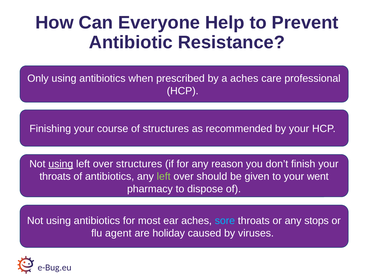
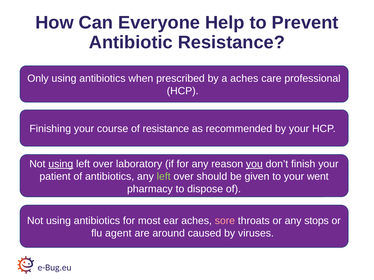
of structures: structures -> resistance
over structures: structures -> laboratory
you underline: none -> present
throats at (55, 177): throats -> patient
sore colour: light blue -> pink
holiday: holiday -> around
